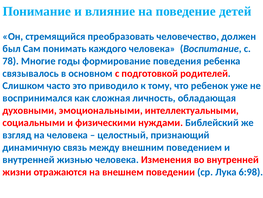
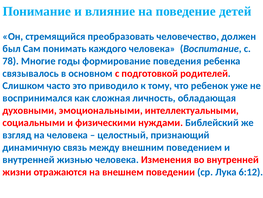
6:98: 6:98 -> 6:12
